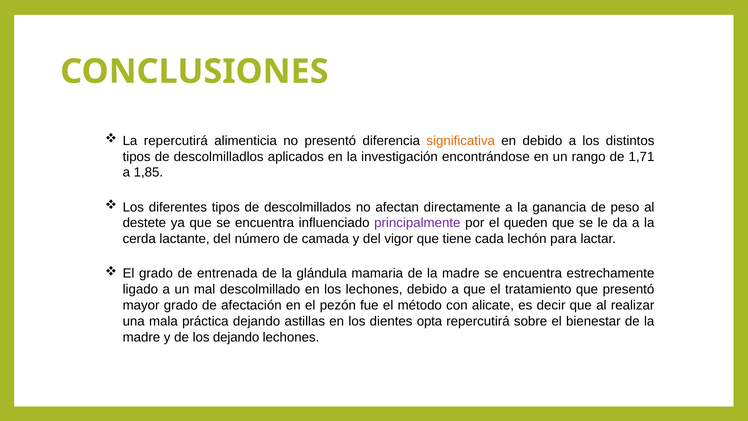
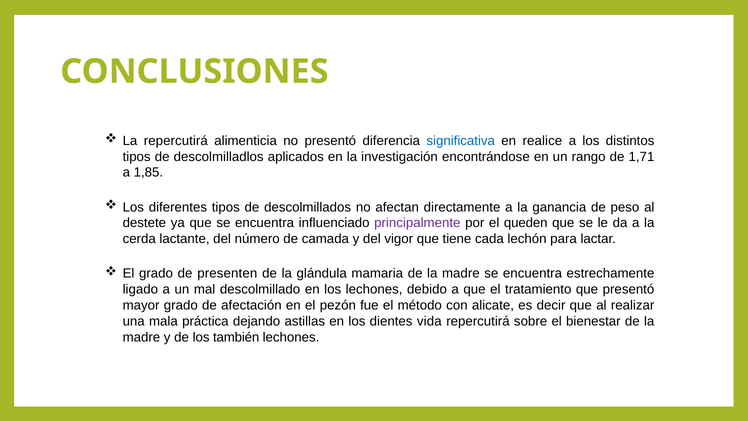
significativa colour: orange -> blue
en debido: debido -> realice
entrenada: entrenada -> presenten
opta: opta -> vida
los dejando: dejando -> también
